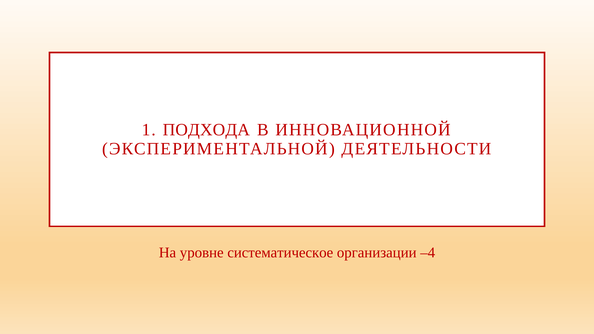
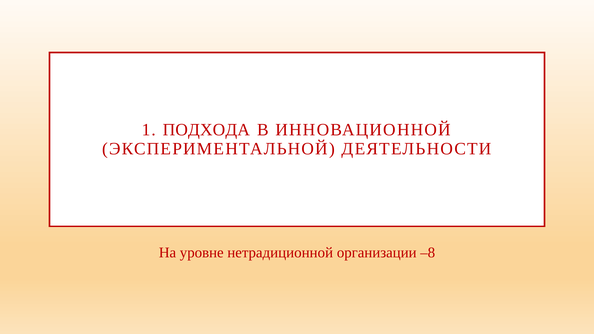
систематическое: систематическое -> нетрадиционной
–4: –4 -> –8
